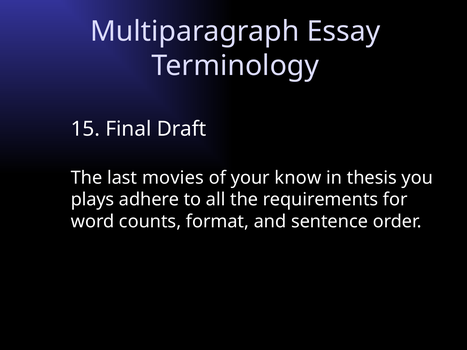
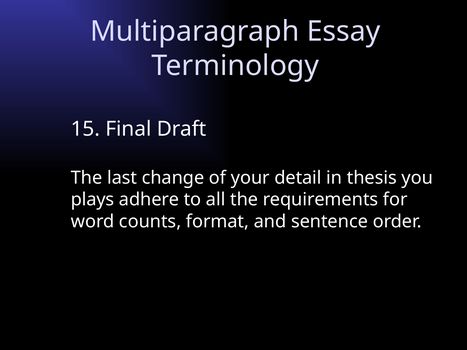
movies: movies -> change
know: know -> detail
